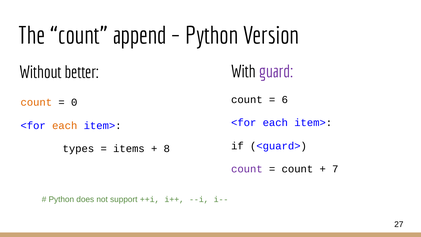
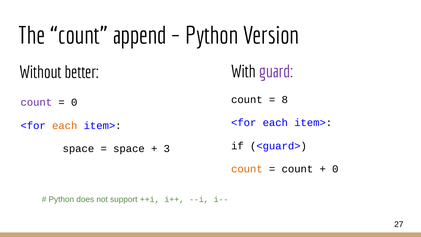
6: 6 -> 8
count at (36, 102) colour: orange -> purple
types at (78, 149): types -> space
items at (129, 149): items -> space
8: 8 -> 3
count at (247, 169) colour: purple -> orange
7 at (335, 169): 7 -> 0
